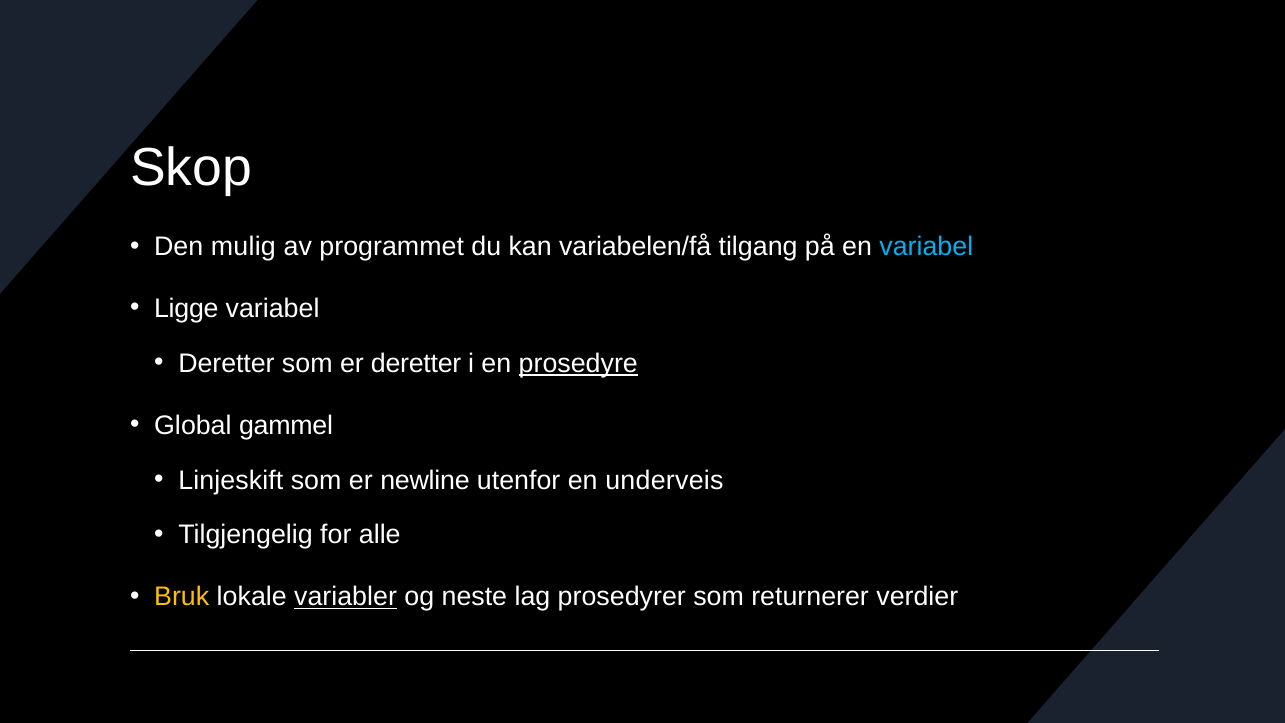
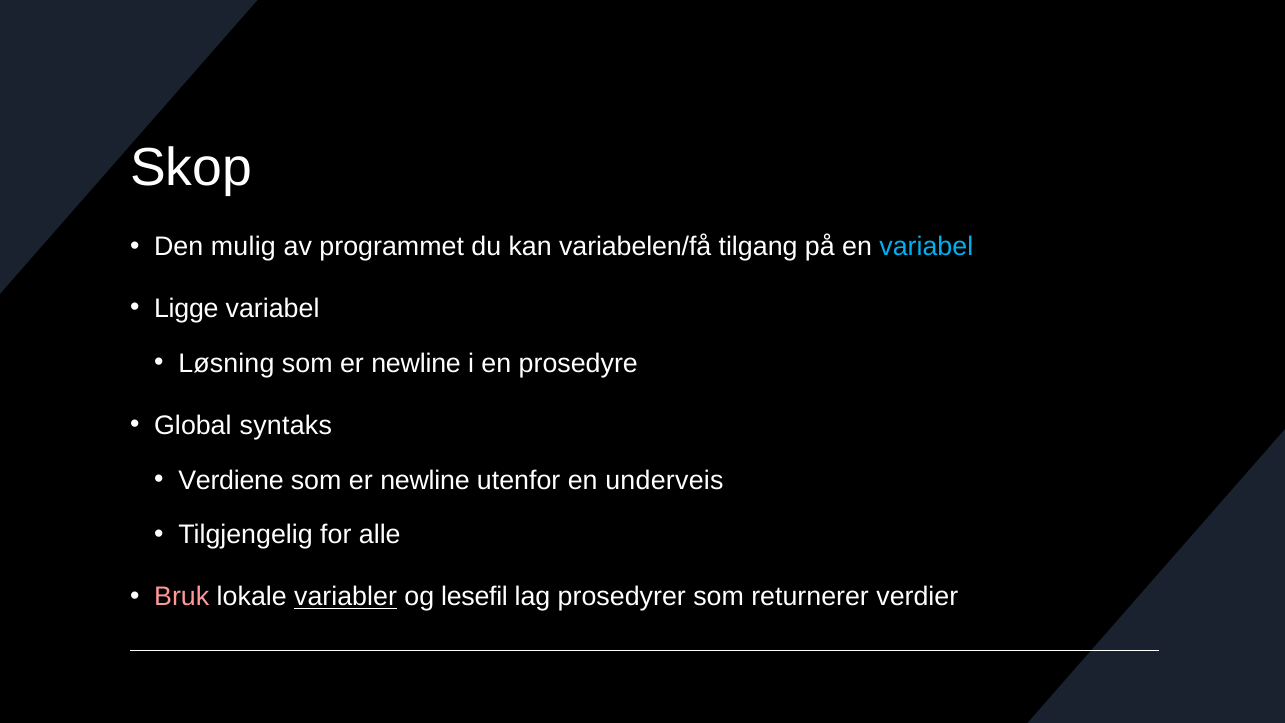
Deretter at (226, 363): Deretter -> Løsning
deretter at (416, 363): deretter -> newline
prosedyre underline: present -> none
gammel: gammel -> syntaks
Linjeskift: Linjeskift -> Verdiene
Bruk colour: yellow -> pink
neste: neste -> lesefil
